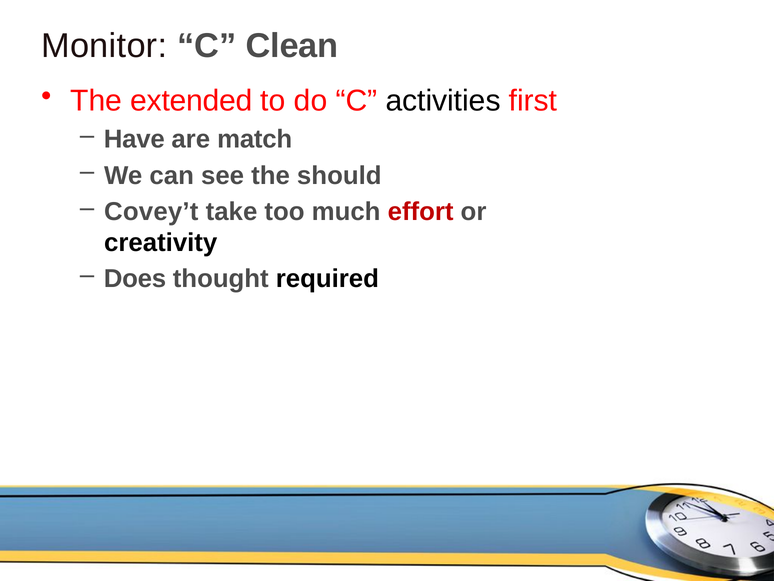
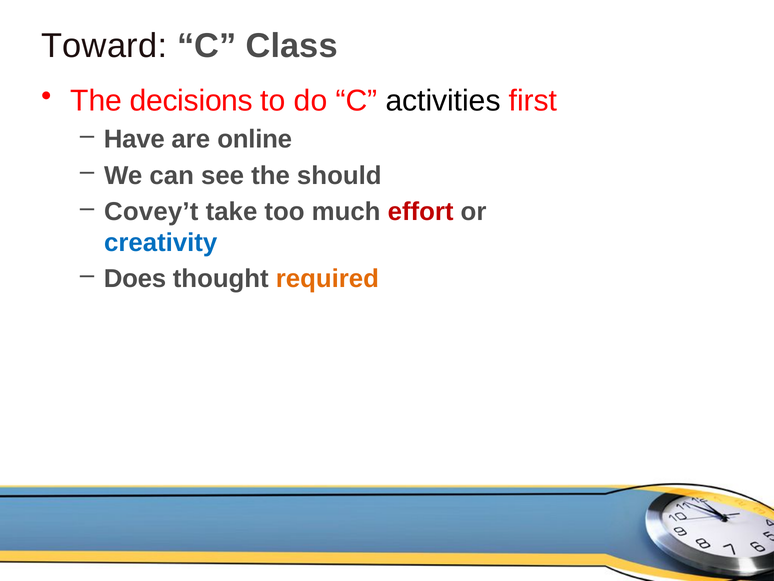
Monitor: Monitor -> Toward
Clean: Clean -> Class
extended: extended -> decisions
match: match -> online
creativity colour: black -> blue
required colour: black -> orange
